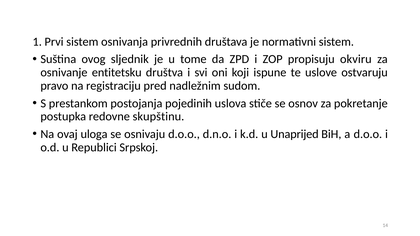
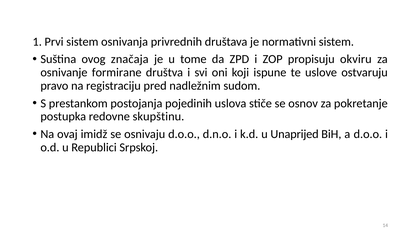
sljednik: sljednik -> značaja
entitetsku: entitetsku -> formirane
uloga: uloga -> imidž
